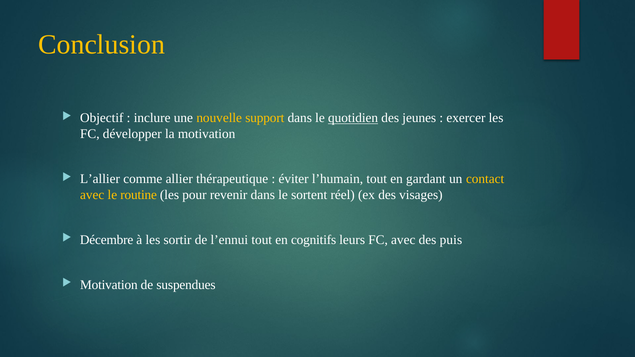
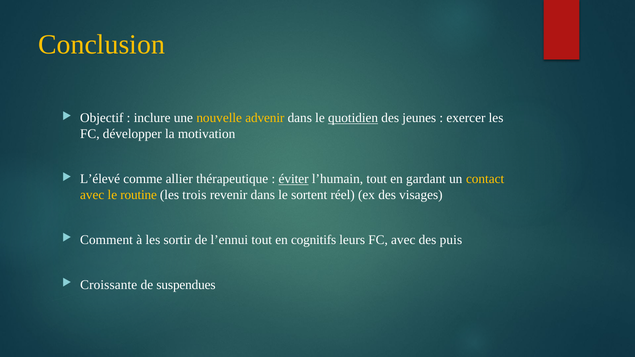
support: support -> advenir
L’allier: L’allier -> L’élevé
éviter underline: none -> present
pour: pour -> trois
Décembre: Décembre -> Comment
Motivation at (109, 285): Motivation -> Croissante
